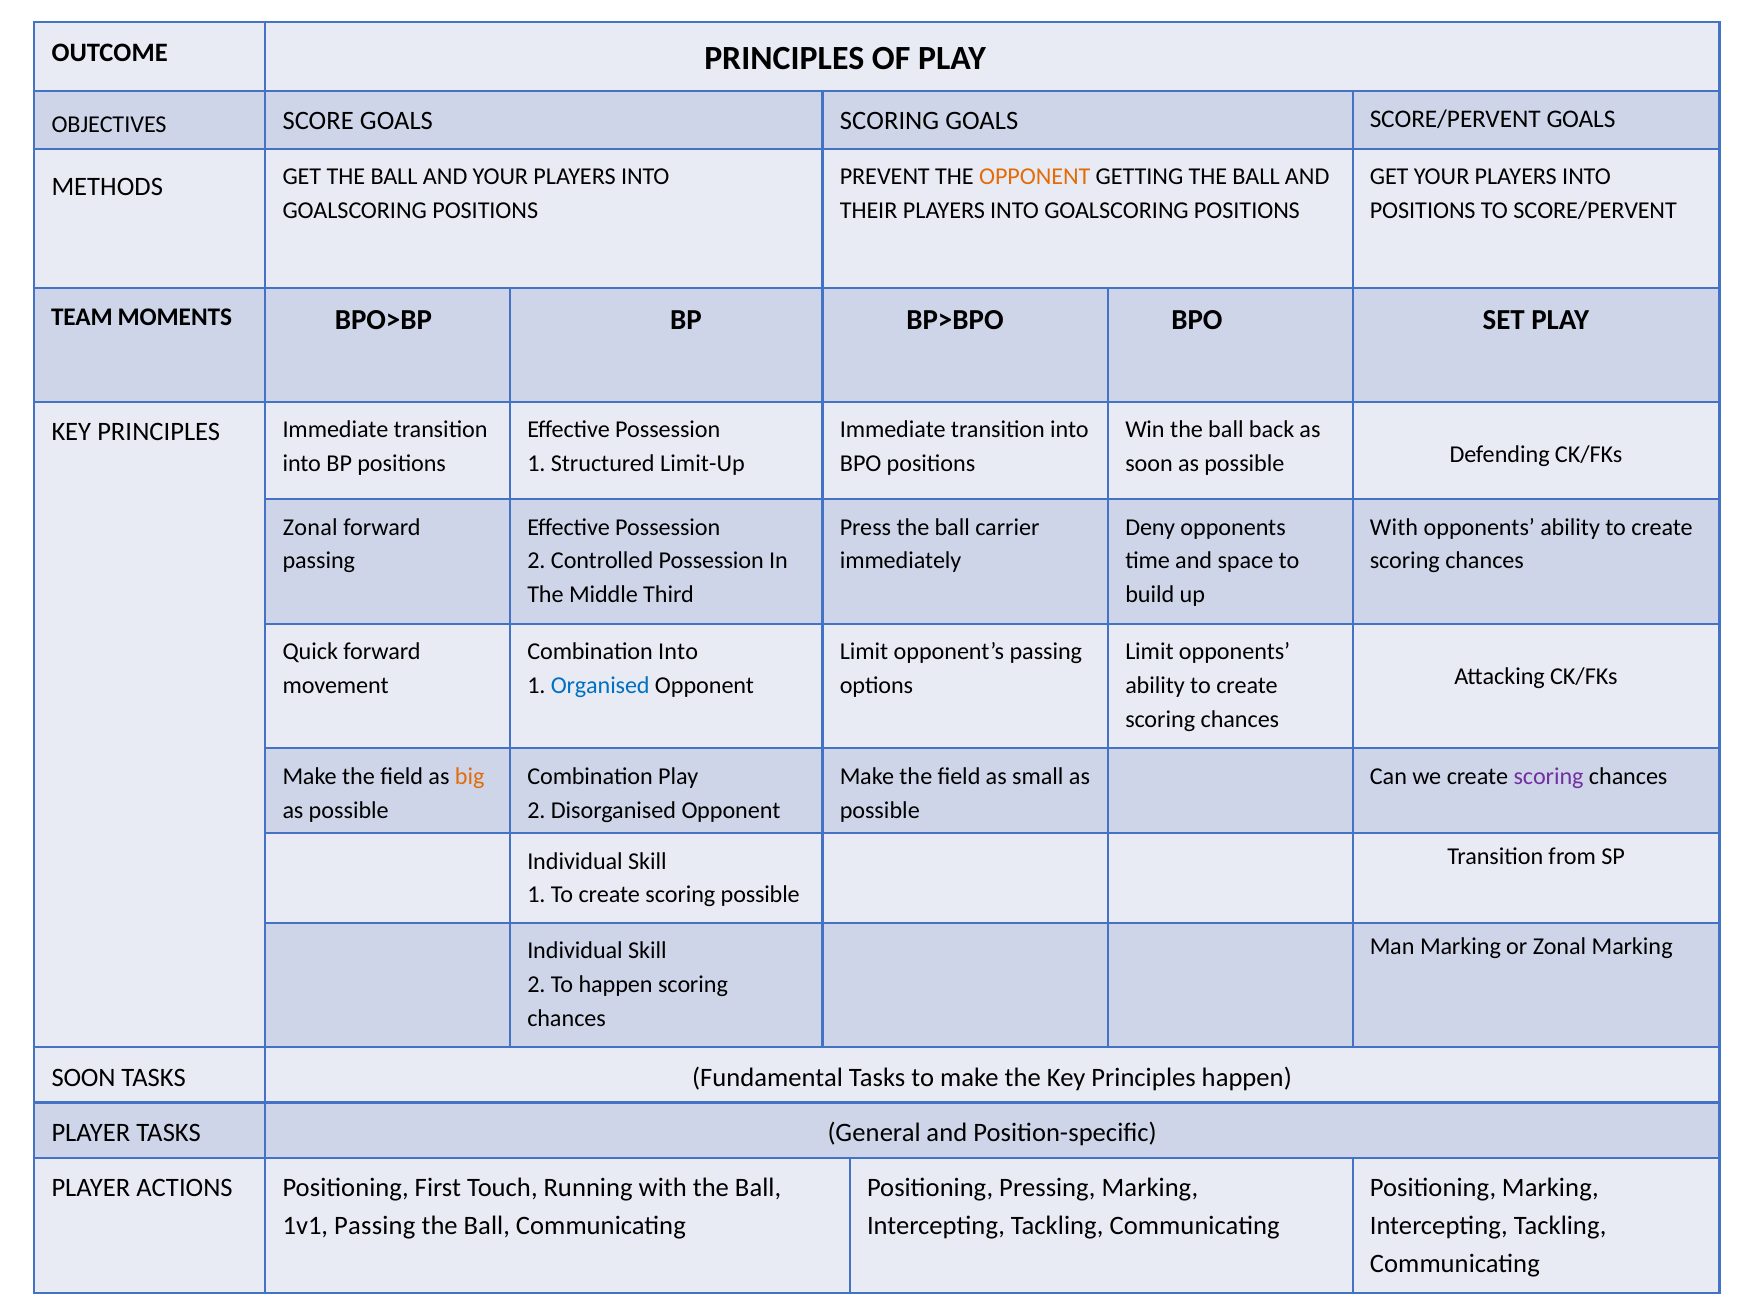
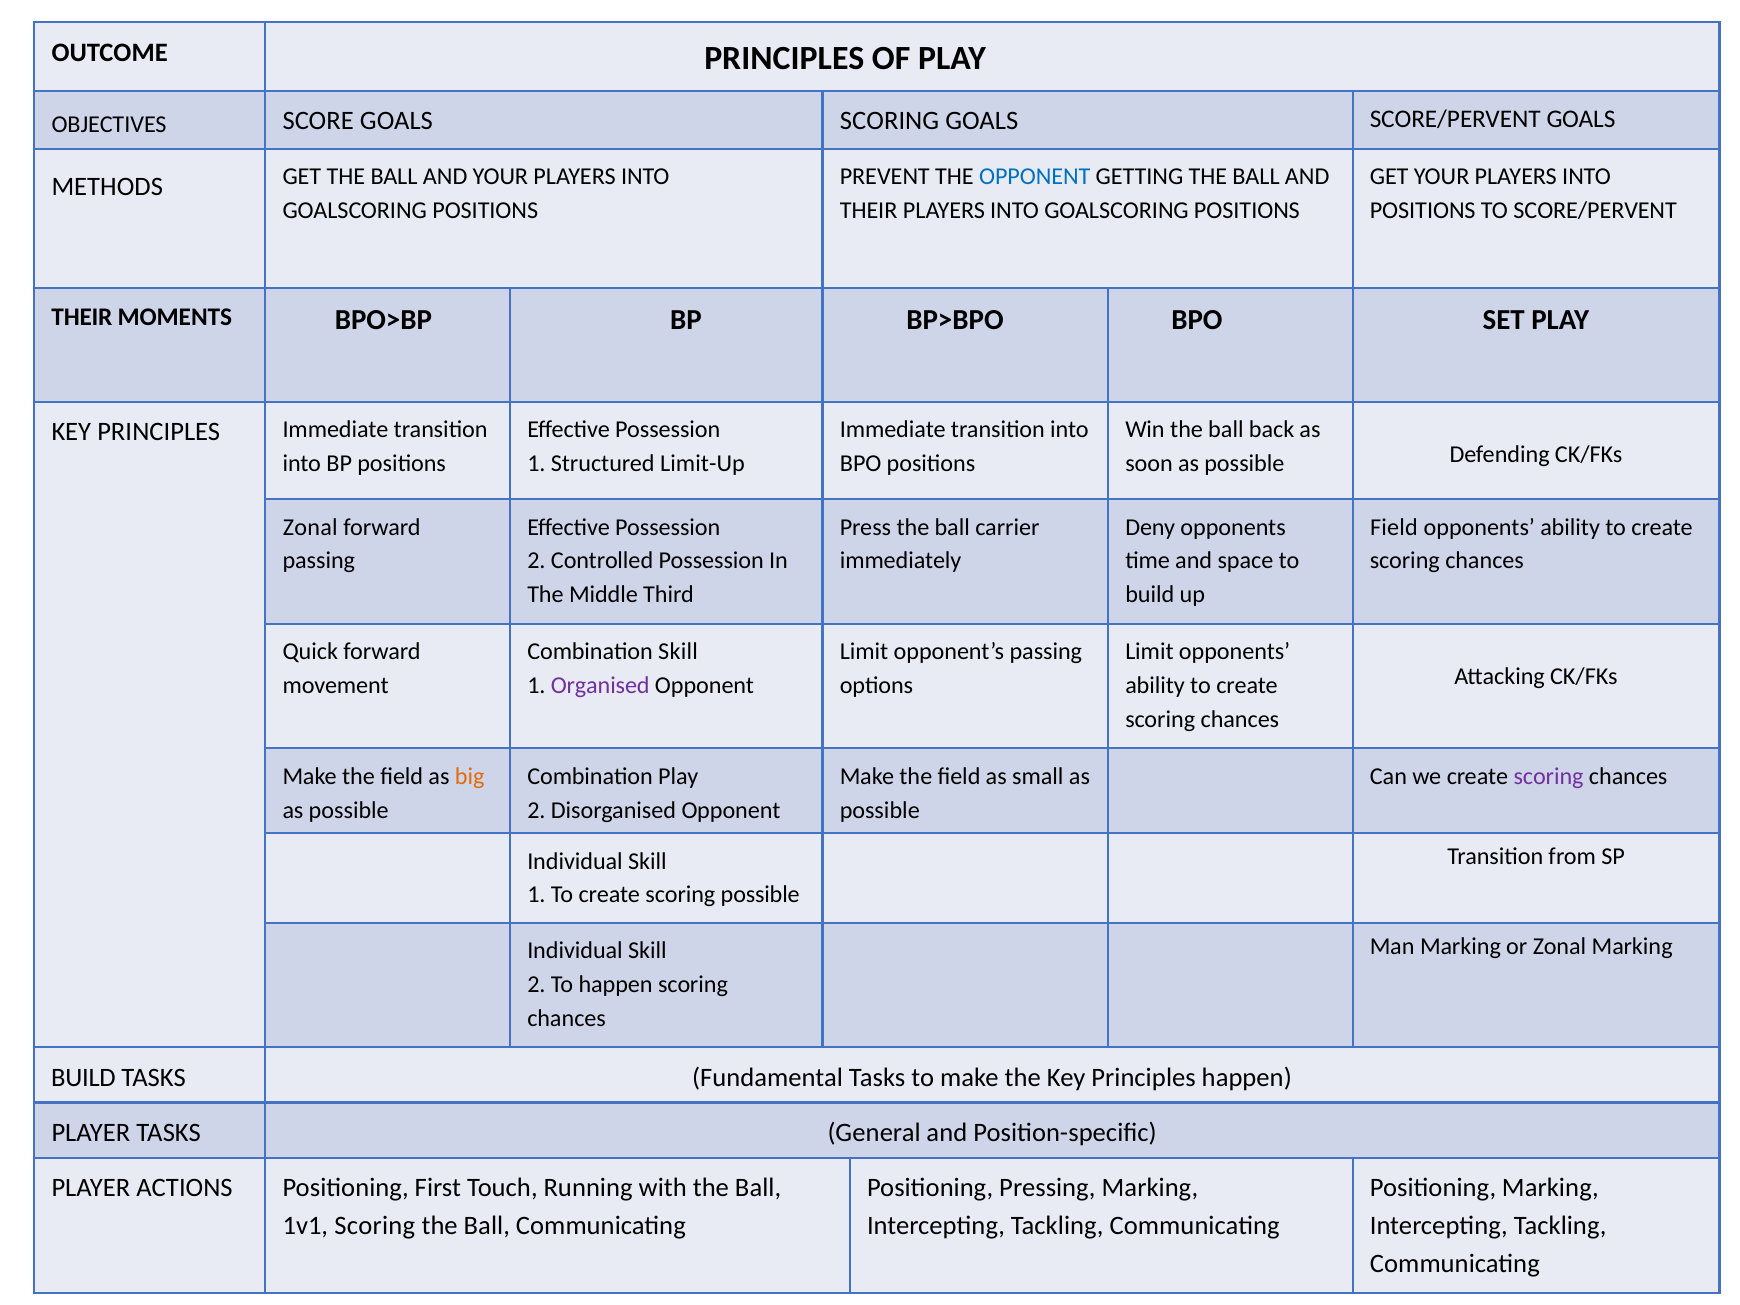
OPPONENT at (1035, 177) colour: orange -> blue
TEAM at (82, 317): TEAM -> THEIR
With at (1394, 527): With -> Field
Combination Into: Into -> Skill
Organised colour: blue -> purple
SOON at (83, 1078): SOON -> BUILD
1v1 Passing: Passing -> Scoring
